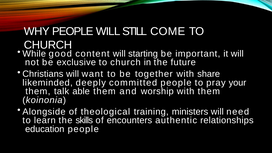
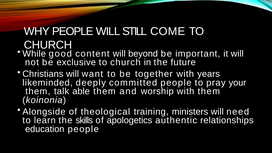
starting: starting -> beyond
share: share -> years
encounters: encounters -> apologetics
